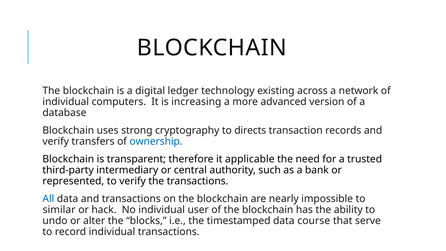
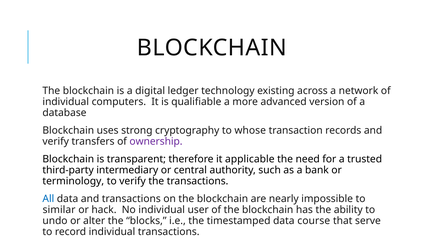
increasing: increasing -> qualifiable
directs: directs -> whose
ownership colour: blue -> purple
represented: represented -> terminology
